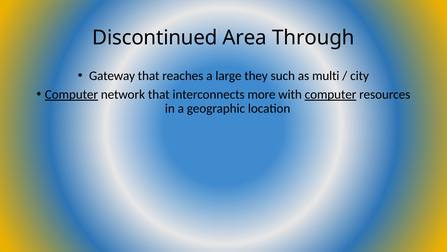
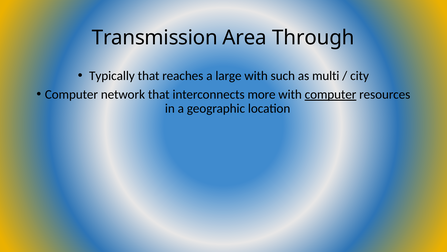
Discontinued: Discontinued -> Transmission
Gateway: Gateway -> Typically
large they: they -> with
Computer at (71, 94) underline: present -> none
